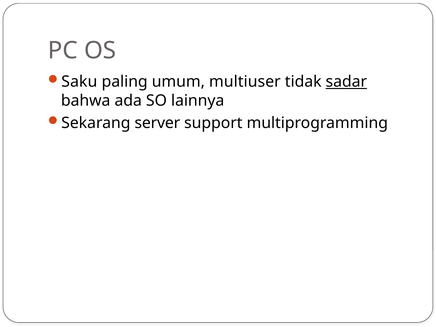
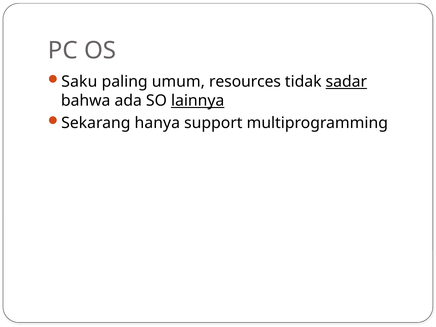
multiuser: multiuser -> resources
lainnya underline: none -> present
server: server -> hanya
